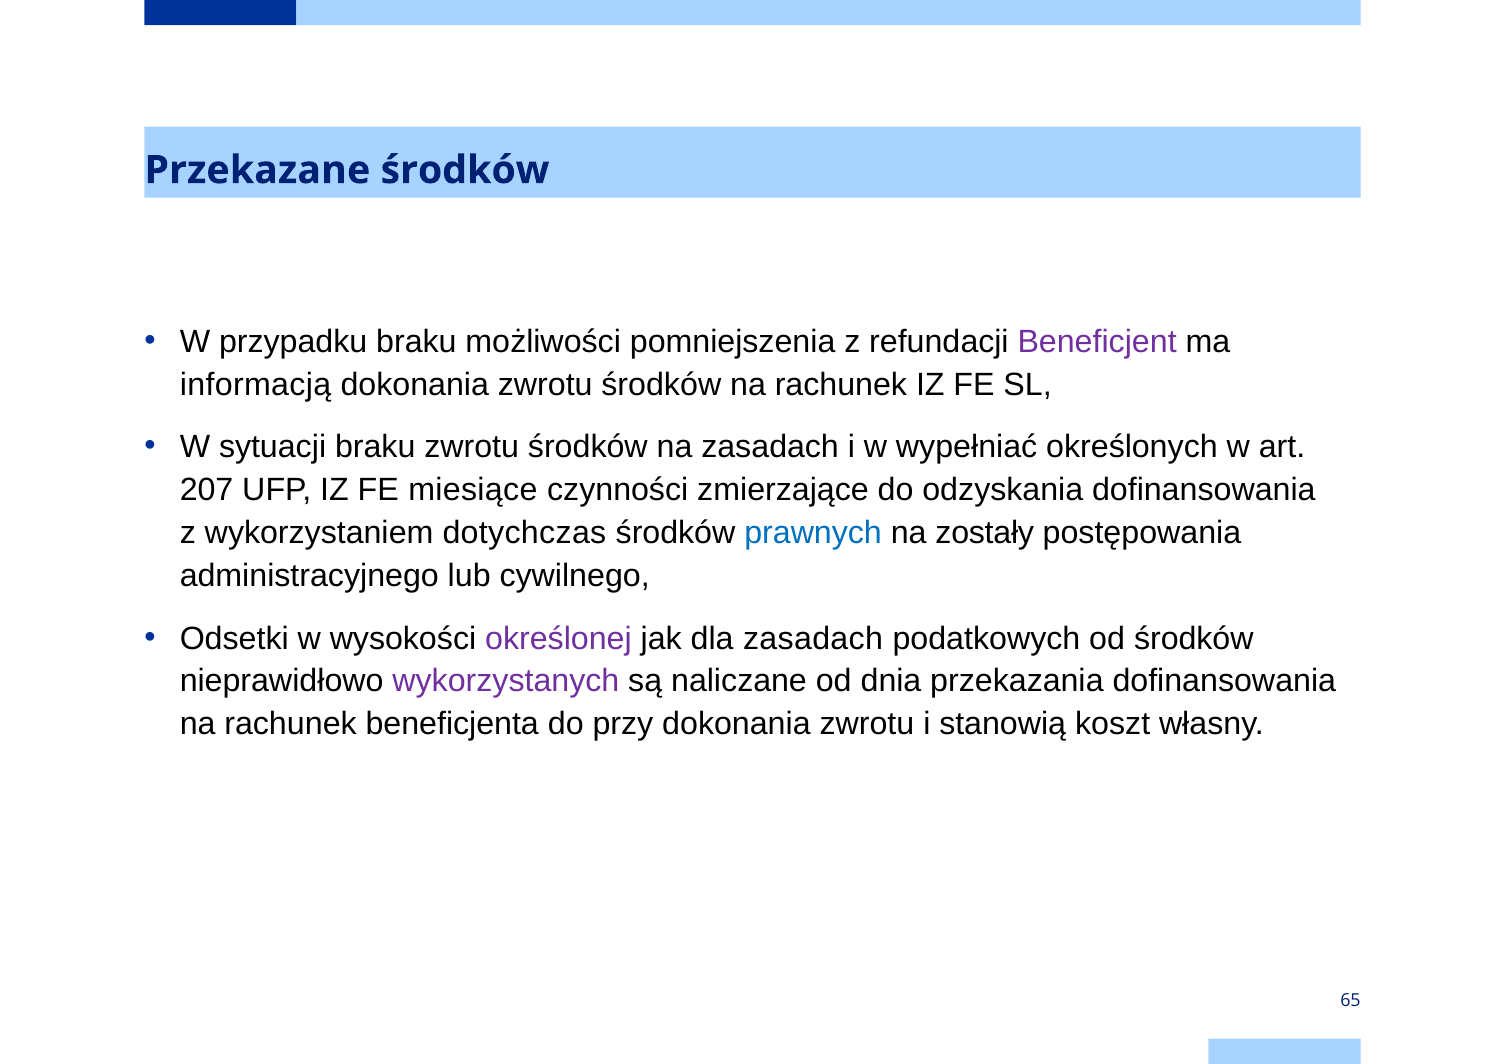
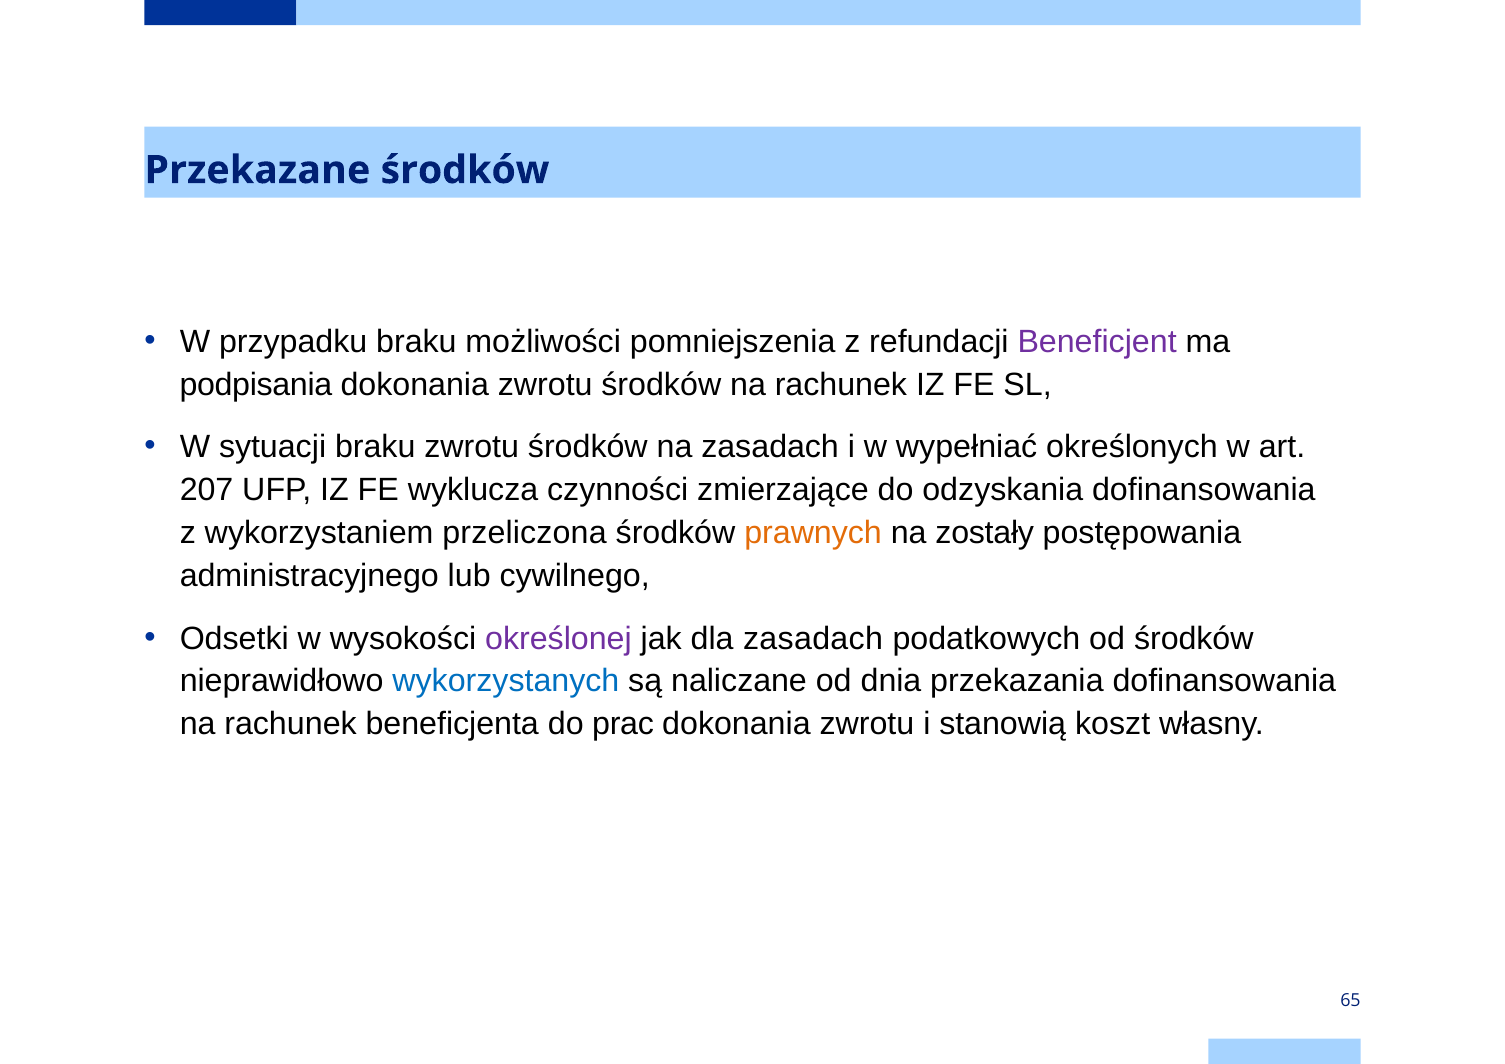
informacją: informacją -> podpisania
miesiące: miesiące -> wyklucza
dotychczas: dotychczas -> przeliczona
prawnych colour: blue -> orange
wykorzystanych colour: purple -> blue
przy: przy -> prac
